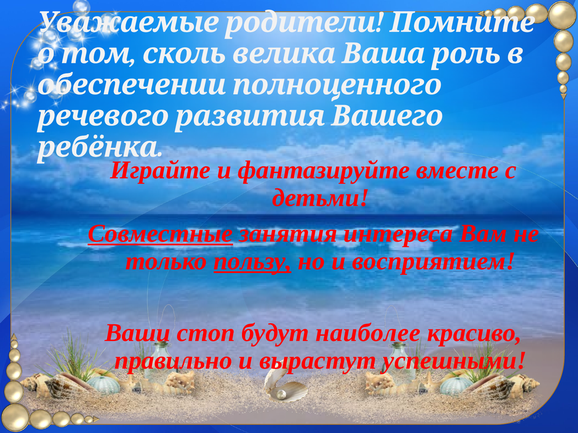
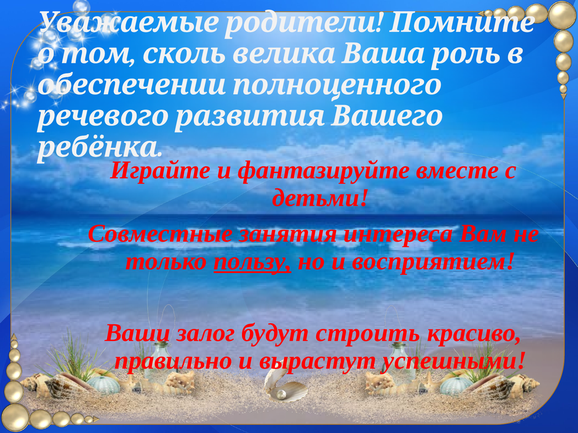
Совместные underline: present -> none
стоп: стоп -> залог
наиболее: наиболее -> строить
